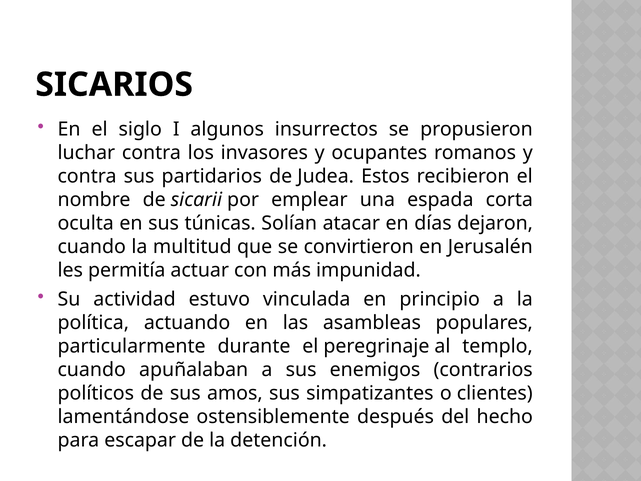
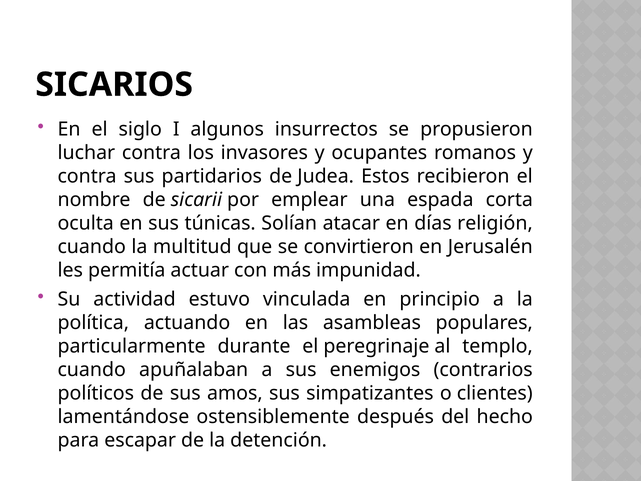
dejaron: dejaron -> religión
